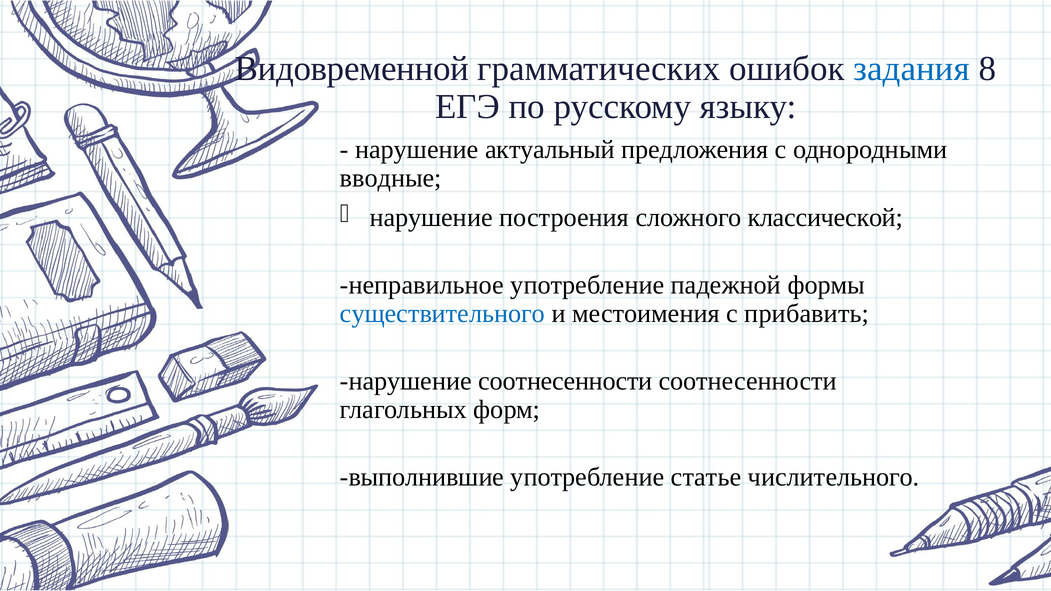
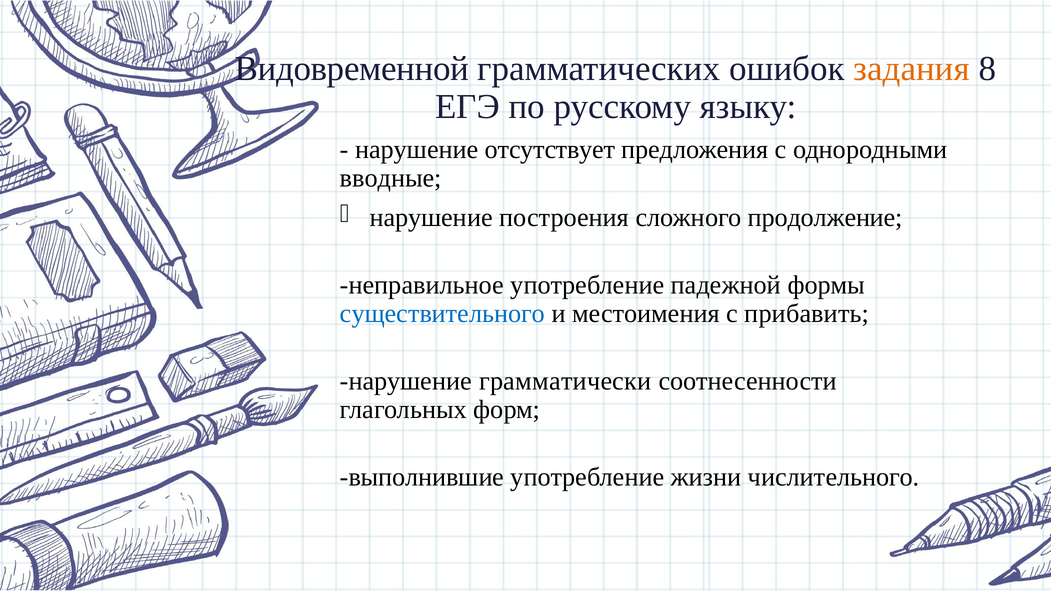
задания colour: blue -> orange
актуальный: актуальный -> отсутствует
классической: классической -> продолжение
нарушение соотнесенности: соотнесенности -> грамматически
статье: статье -> жизни
